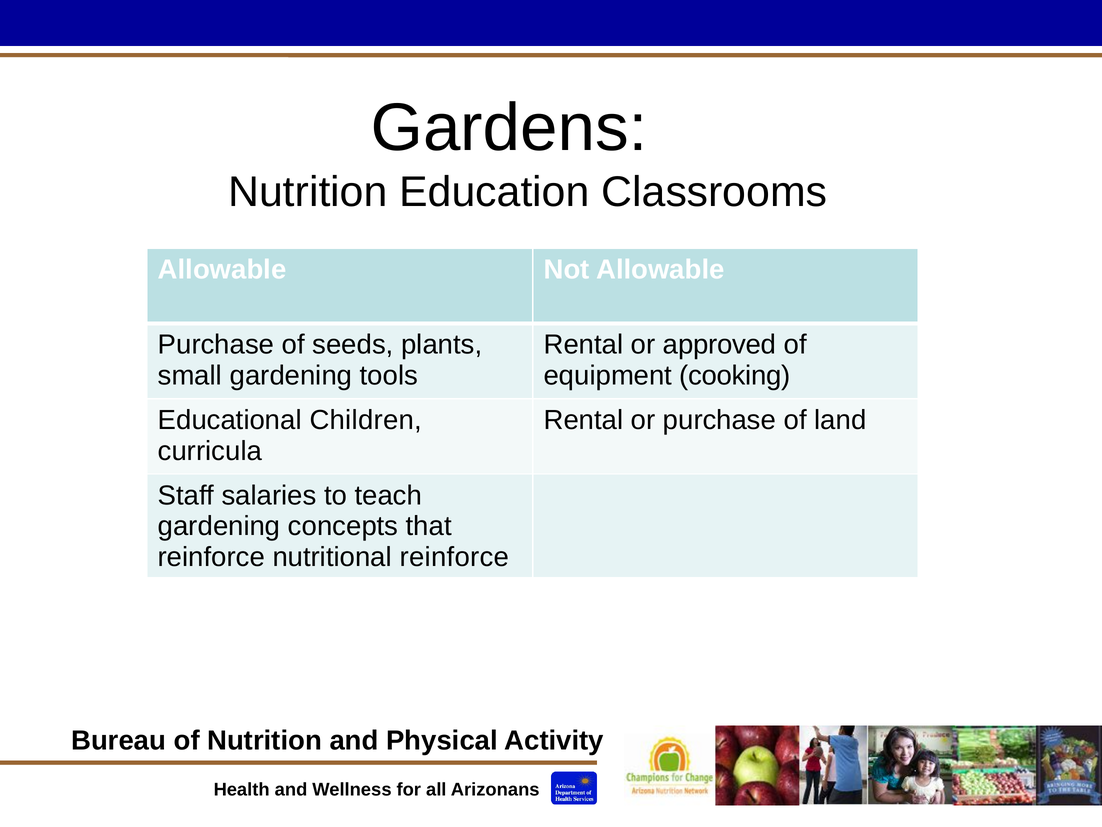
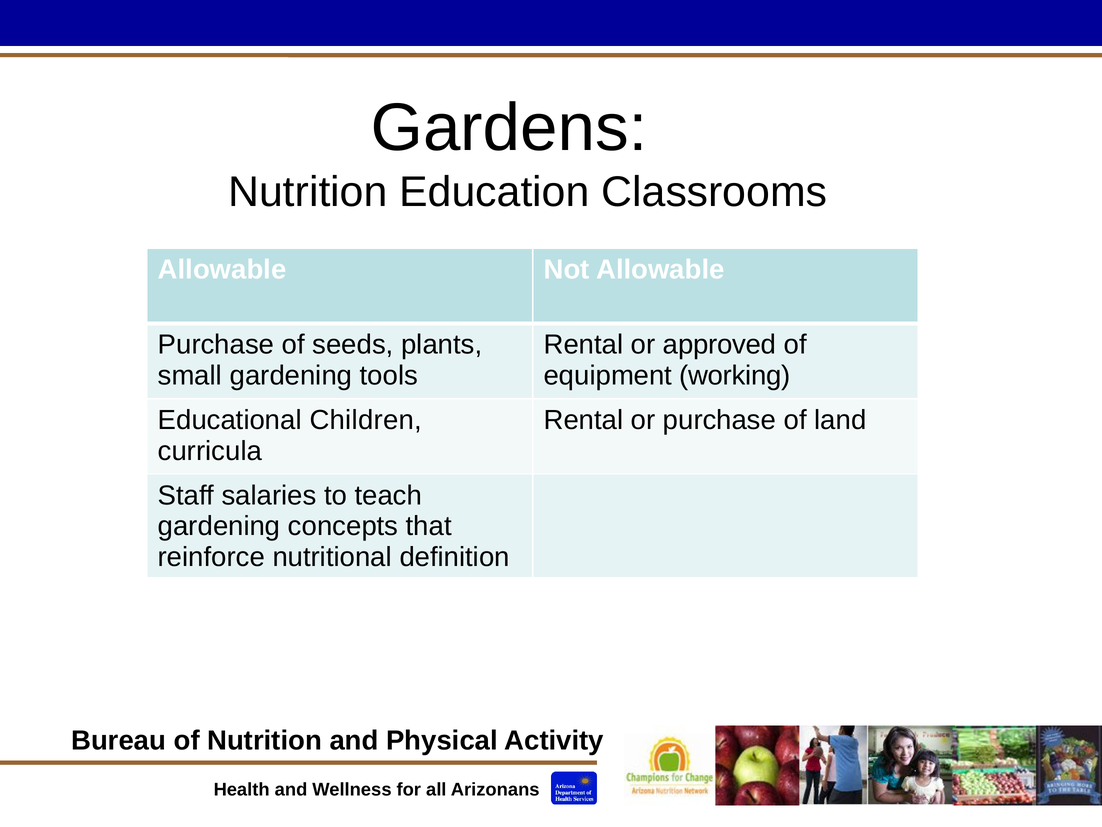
cooking: cooking -> working
nutritional reinforce: reinforce -> definition
